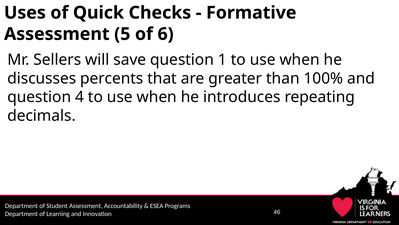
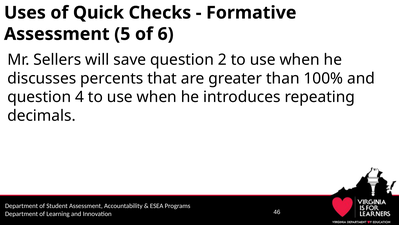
1: 1 -> 2
